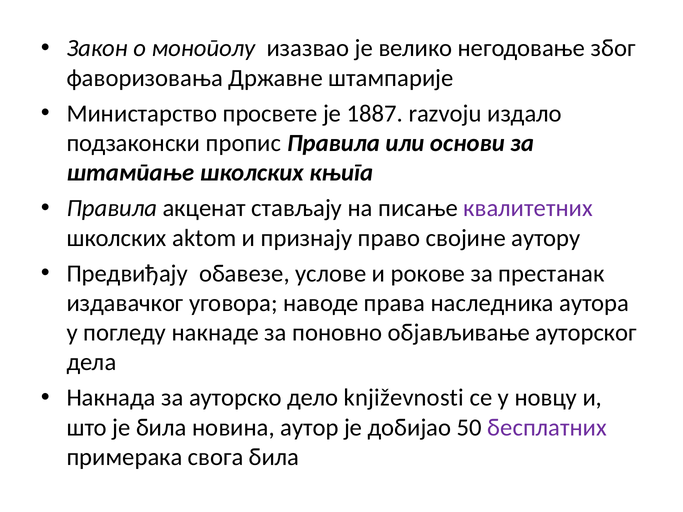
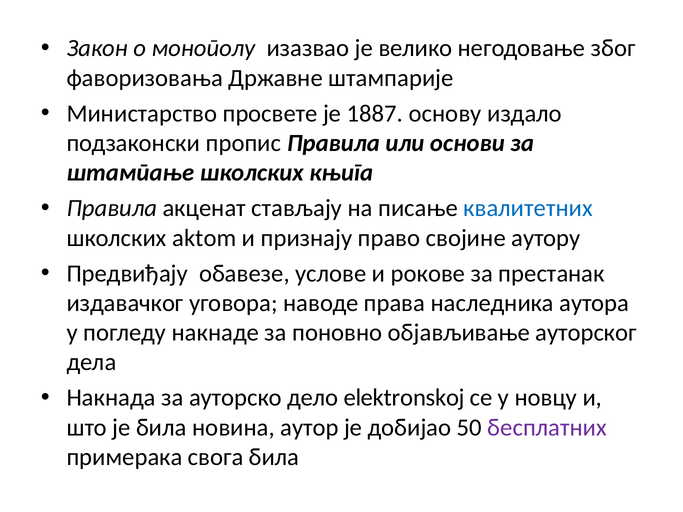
razvoju: razvoju -> основу
квалитетних colour: purple -> blue
književnosti: književnosti -> elektronskoj
